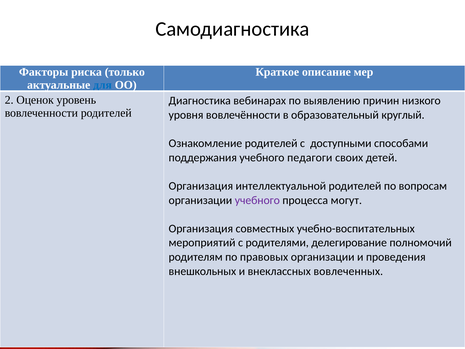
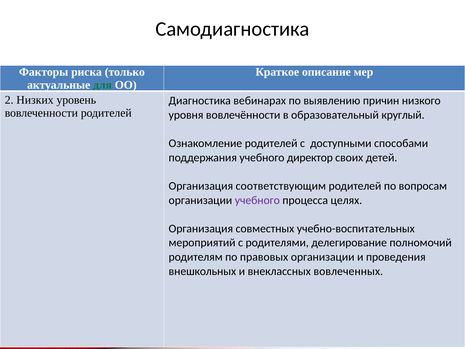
для colour: blue -> green
Оценок: Оценок -> Низких
педагоги: педагоги -> директор
интеллектуальной: интеллектуальной -> соответствующим
могут: могут -> целях
